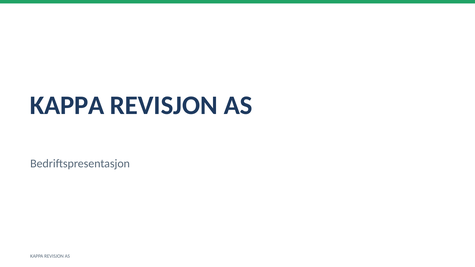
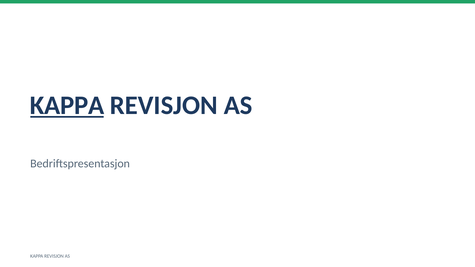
KAPPA at (67, 105) underline: none -> present
